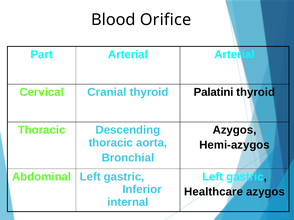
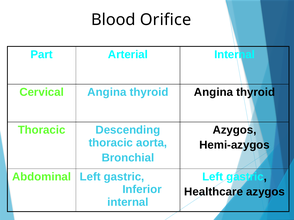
Arterial Arterial: Arterial -> Internal
Cervical Cranial: Cranial -> Angina
thyroid Palatini: Palatini -> Angina
